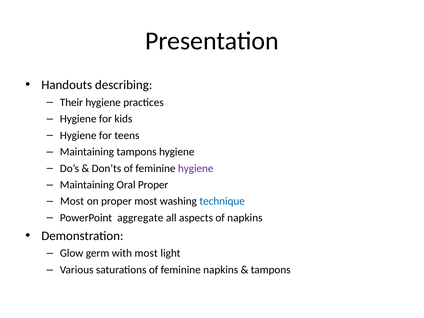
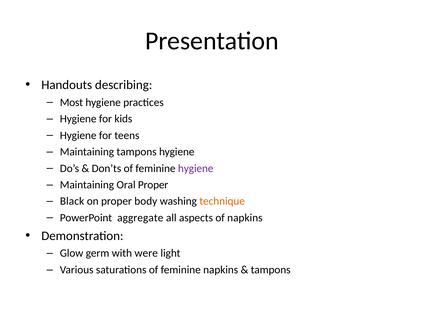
Their: Their -> Most
Most at (72, 201): Most -> Black
proper most: most -> body
technique colour: blue -> orange
with most: most -> were
